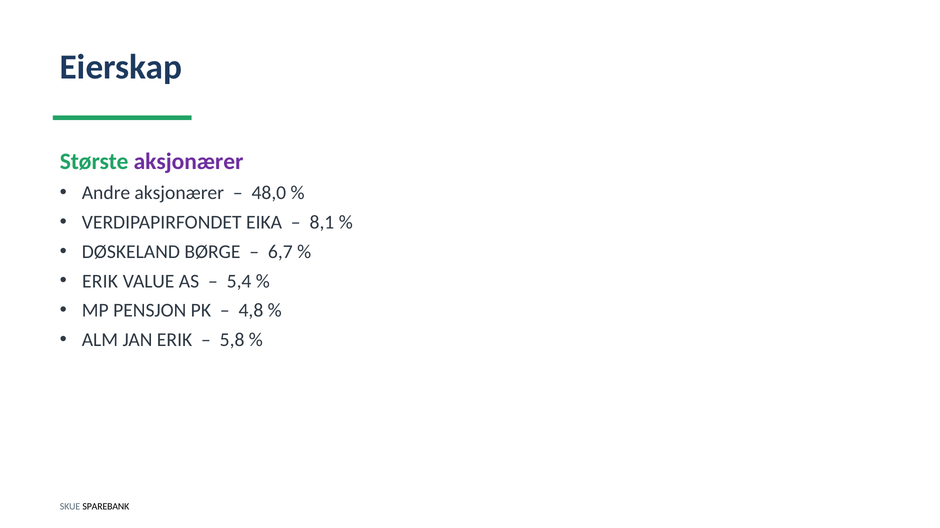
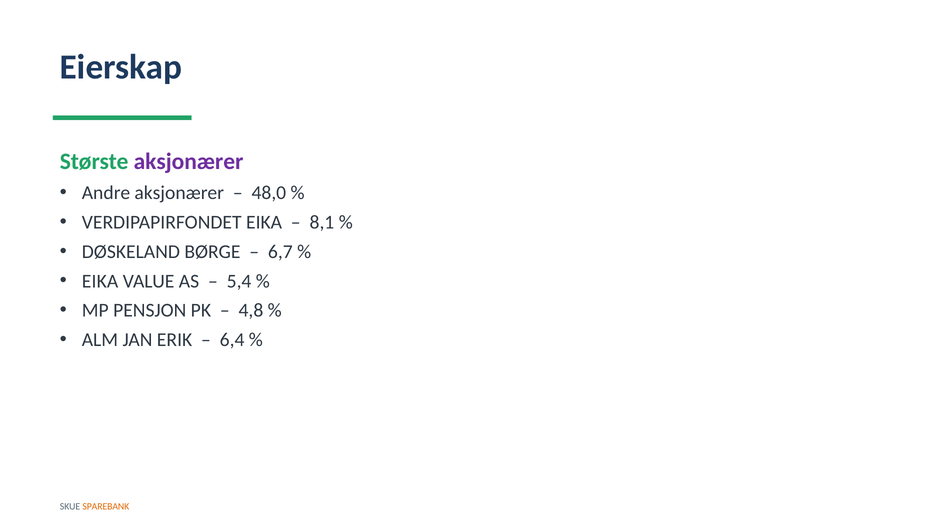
ERIK at (100, 281): ERIK -> EIKA
5,8: 5,8 -> 6,4
SPAREBANK colour: black -> orange
